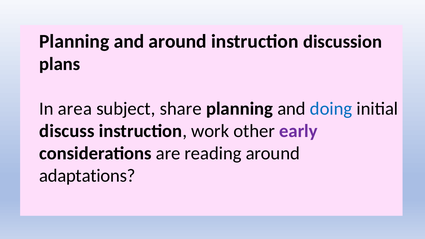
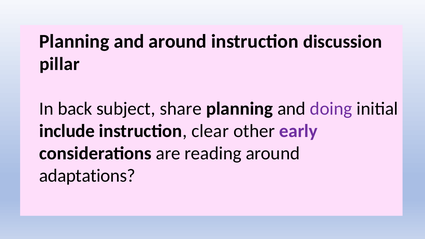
plans: plans -> pillar
area: area -> back
doing colour: blue -> purple
discuss: discuss -> include
work: work -> clear
